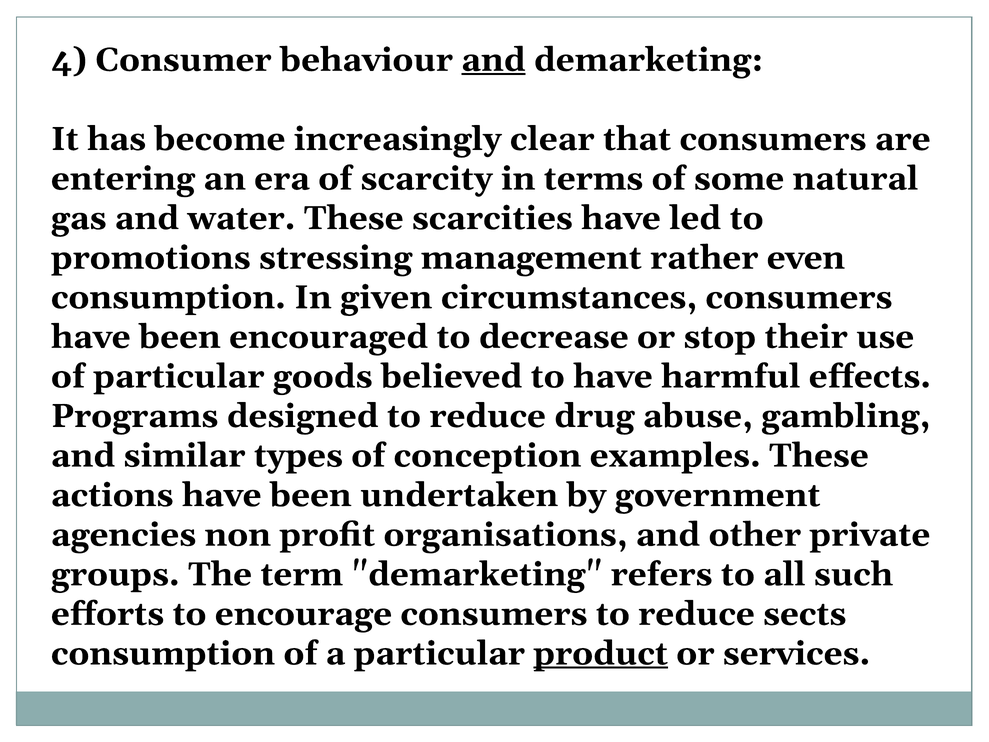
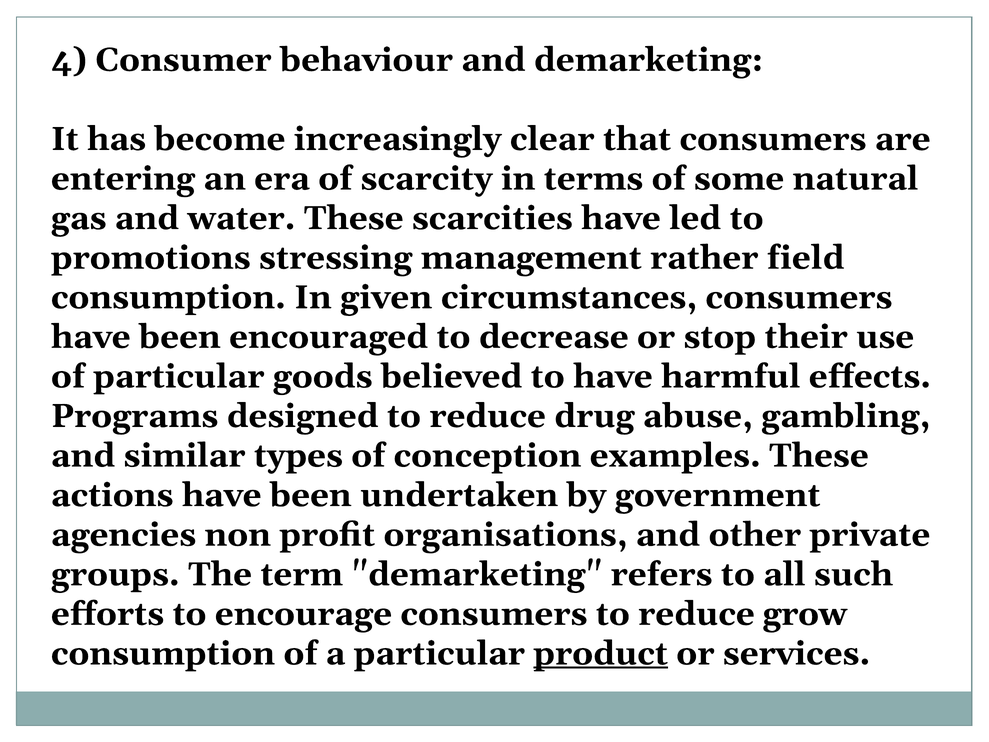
and at (493, 60) underline: present -> none
even: even -> field
sects: sects -> grow
